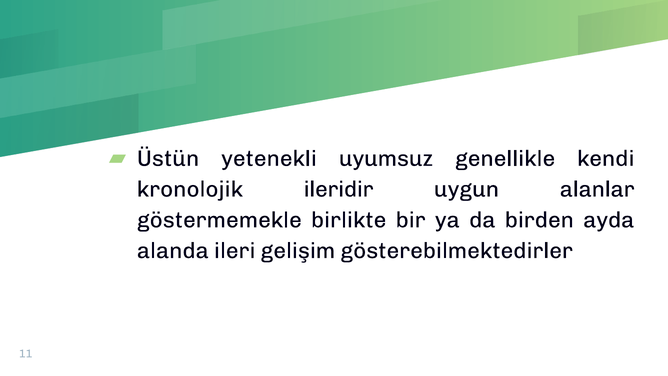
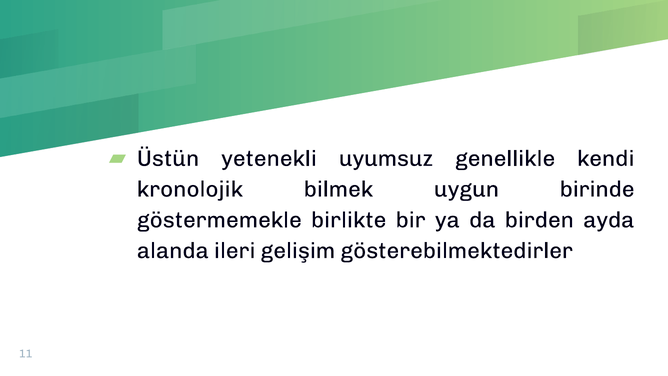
ileridir: ileridir -> bilmek
alanlar: alanlar -> birinde
